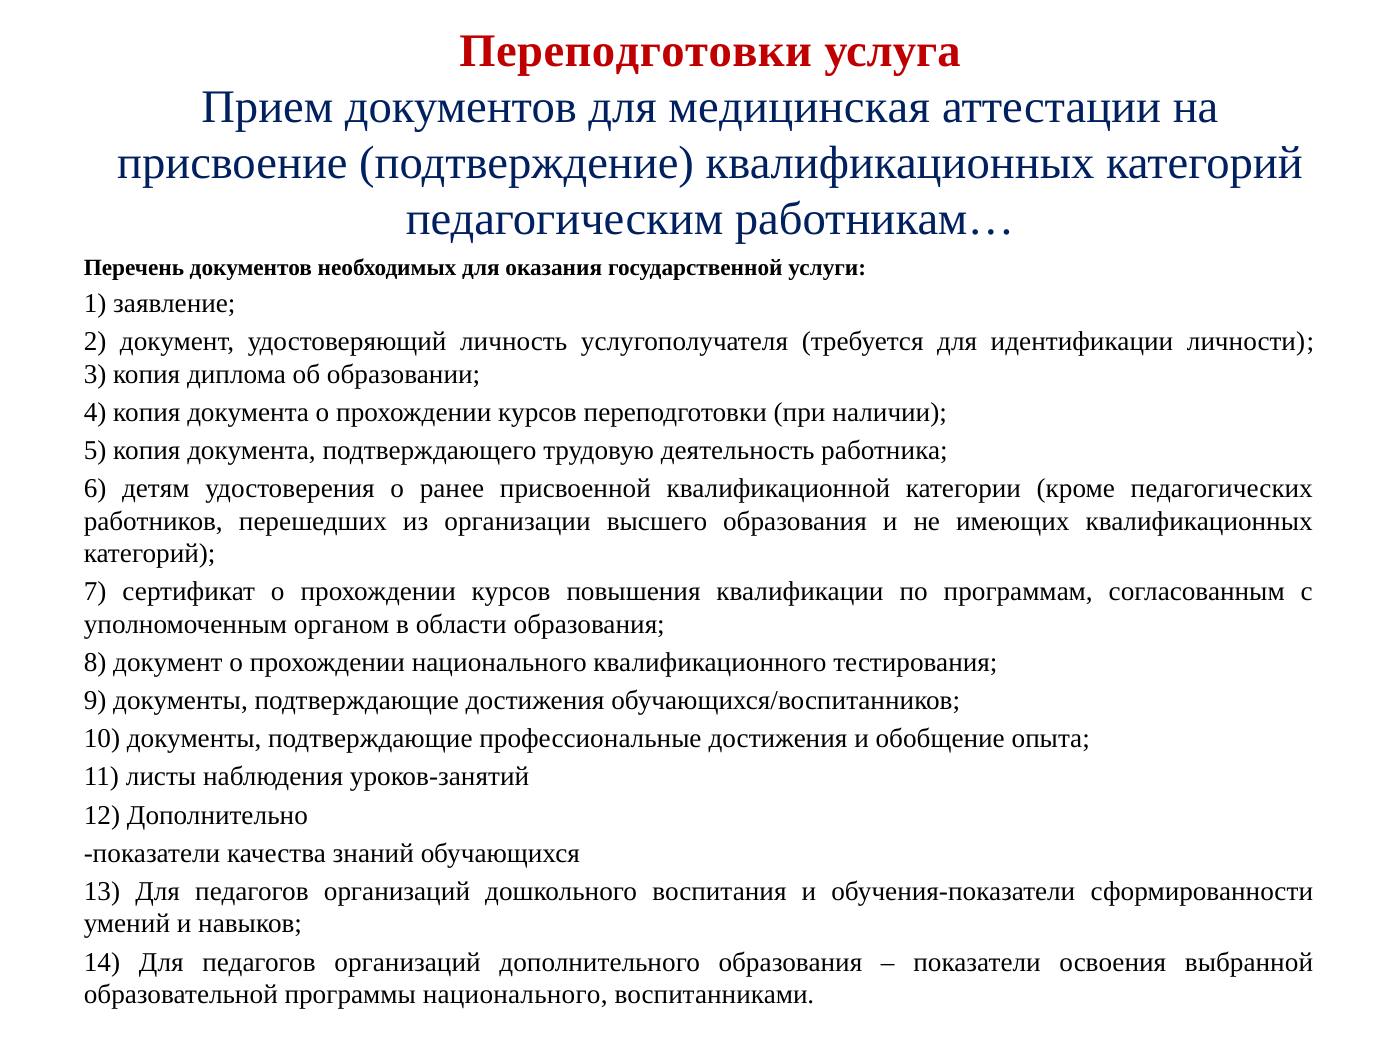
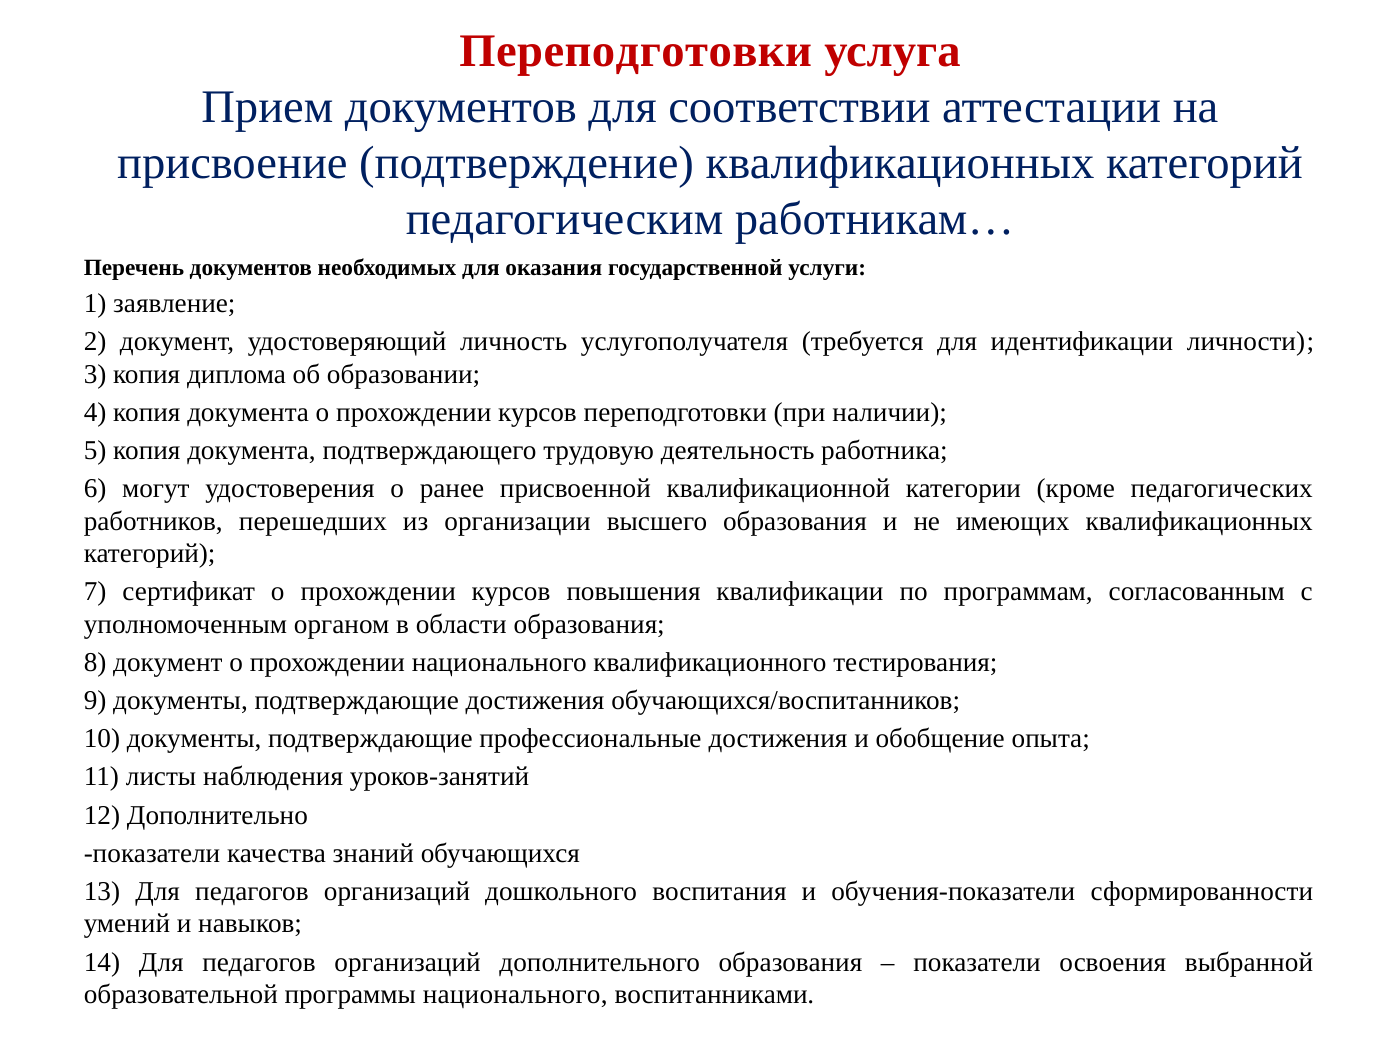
медицинская: медицинская -> соответствии
детям: детям -> могут
